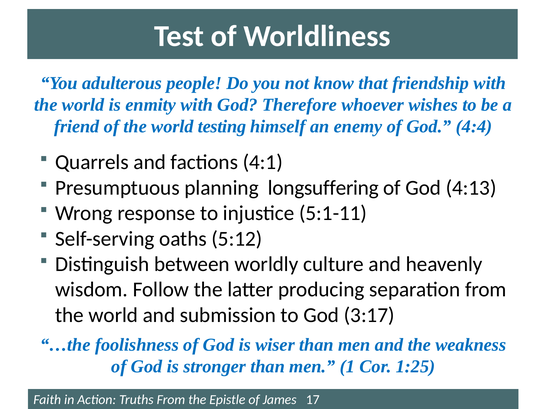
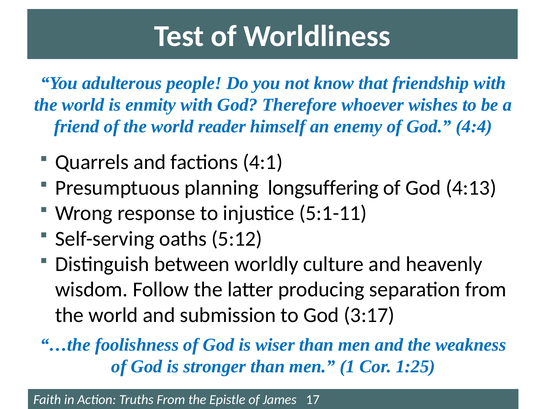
testing: testing -> reader
